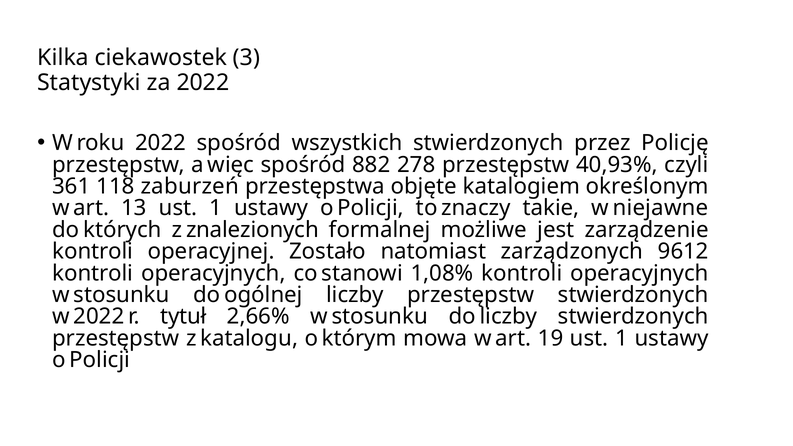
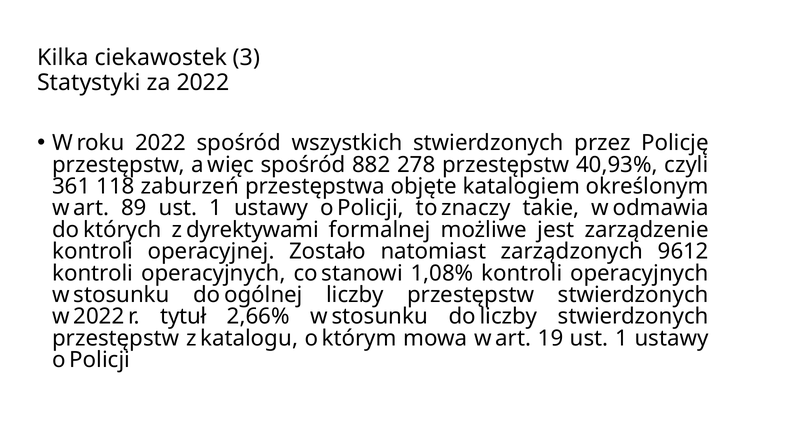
13: 13 -> 89
niejawne: niejawne -> odmawia
znalezionych: znalezionych -> dyrektywami
